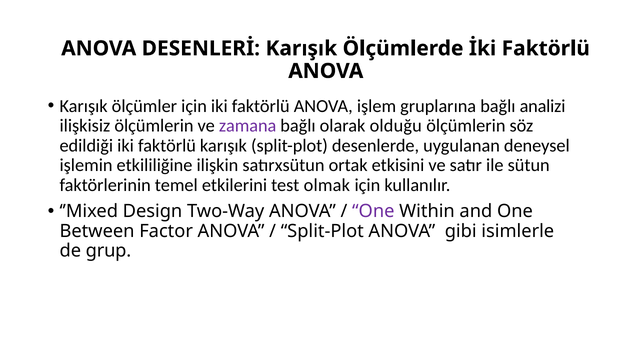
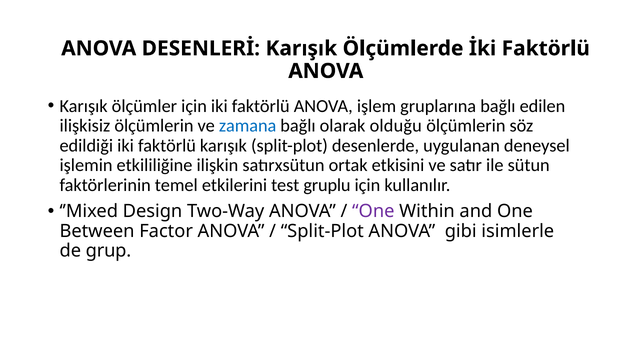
analizi: analizi -> edilen
zamana colour: purple -> blue
olmak: olmak -> gruplu
